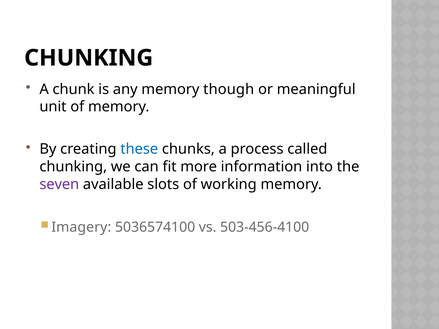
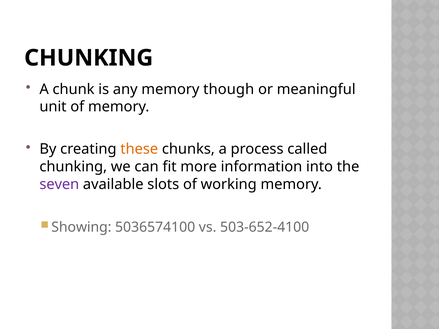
these colour: blue -> orange
Imagery: Imagery -> Showing
503-456-4100: 503-456-4100 -> 503-652-4100
